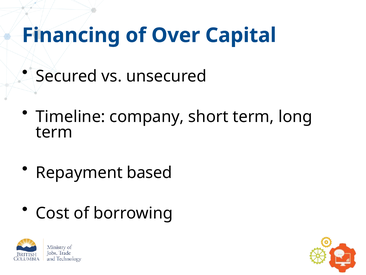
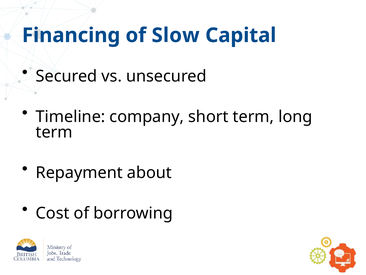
Over: Over -> Slow
based: based -> about
